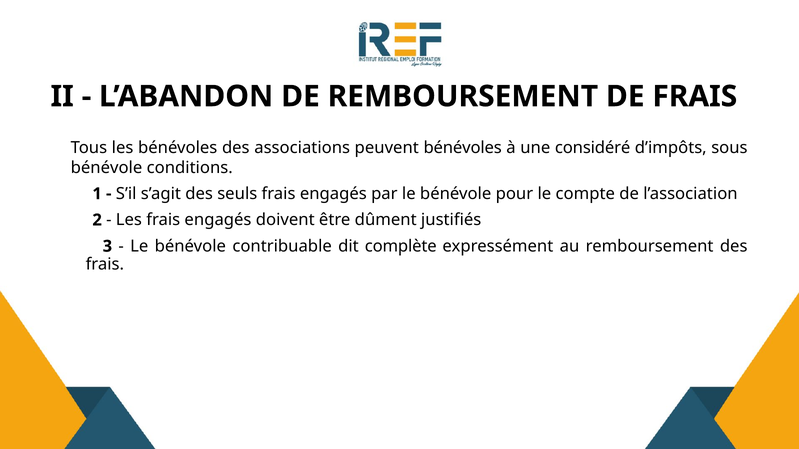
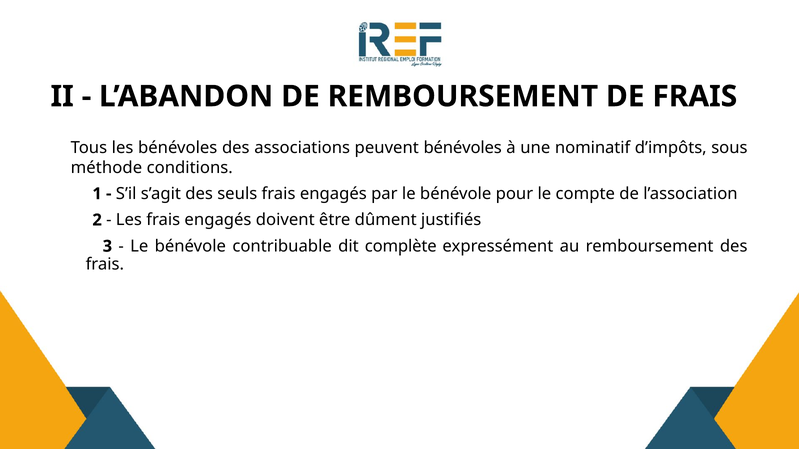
considéré: considéré -> nominatif
bénévole at (106, 168): bénévole -> méthode
